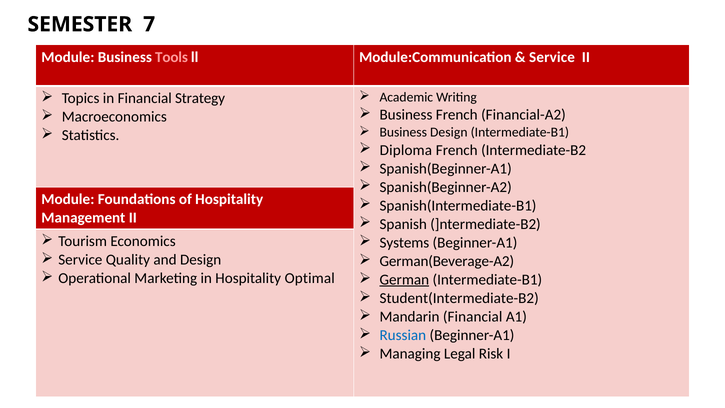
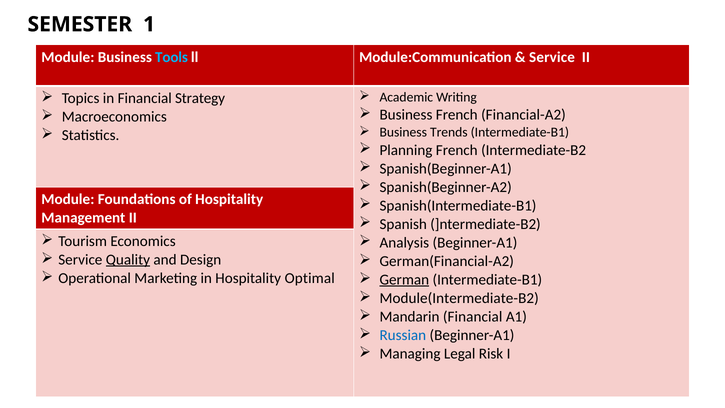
7: 7 -> 1
Tools colour: pink -> light blue
Business Design: Design -> Trends
Diploma: Diploma -> Planning
Systems: Systems -> Analysis
Quality underline: none -> present
German(Beverage-A2: German(Beverage-A2 -> German(Financial-A2
Student(Intermediate-B2: Student(Intermediate-B2 -> Module(Intermediate-B2
